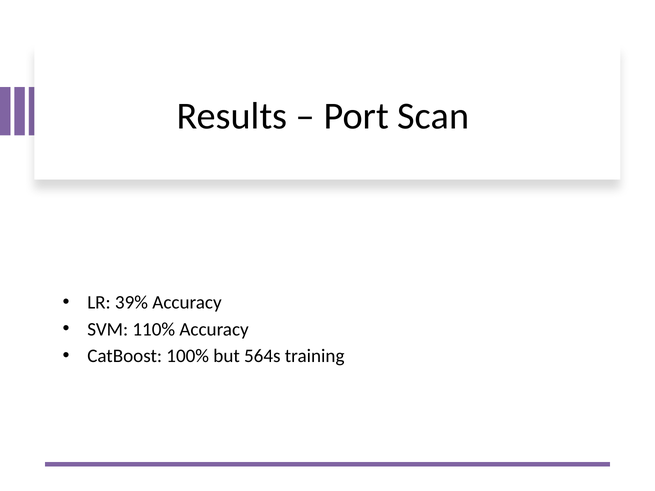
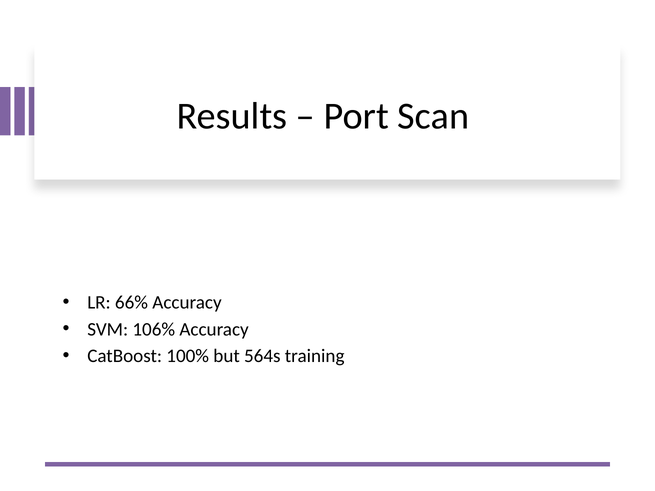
39%: 39% -> 66%
110%: 110% -> 106%
